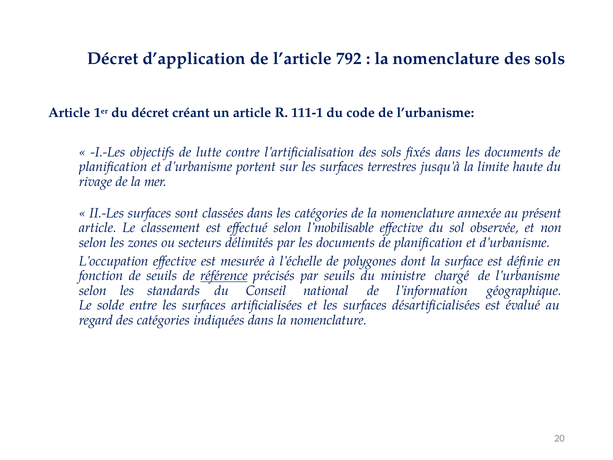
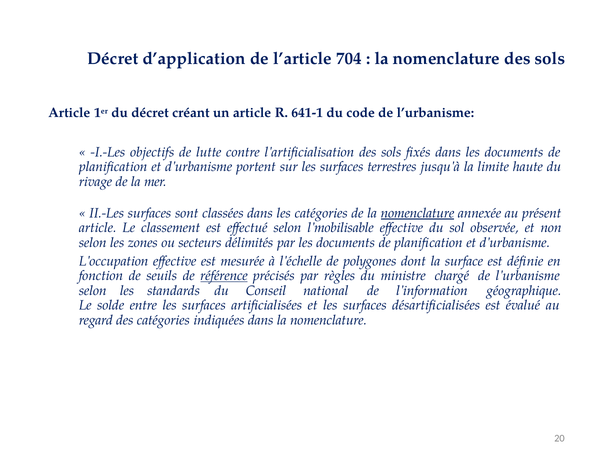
792: 792 -> 704
111-1: 111-1 -> 641-1
nomenclature at (418, 213) underline: none -> present
par seuils: seuils -> règles
